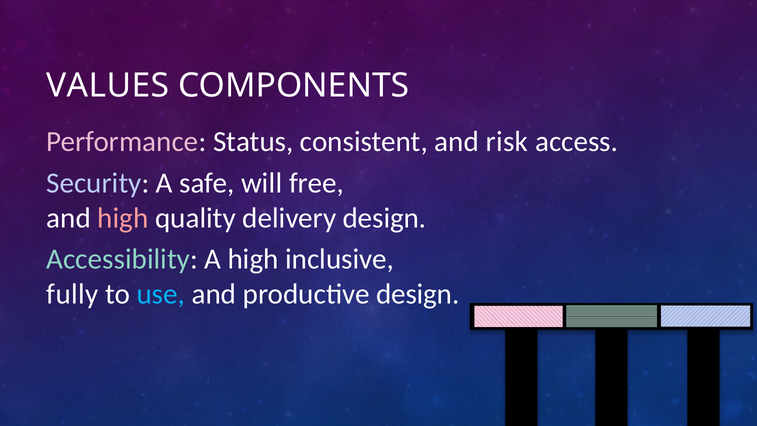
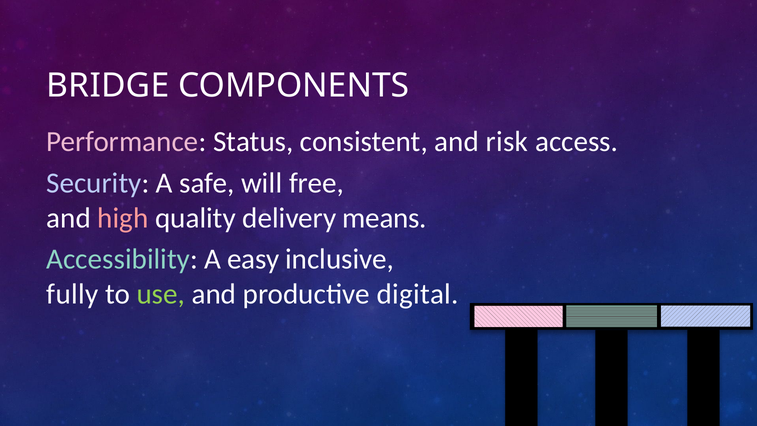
VALUES: VALUES -> BRIDGE
delivery design: design -> means
A high: high -> easy
use colour: light blue -> light green
productive design: design -> digital
